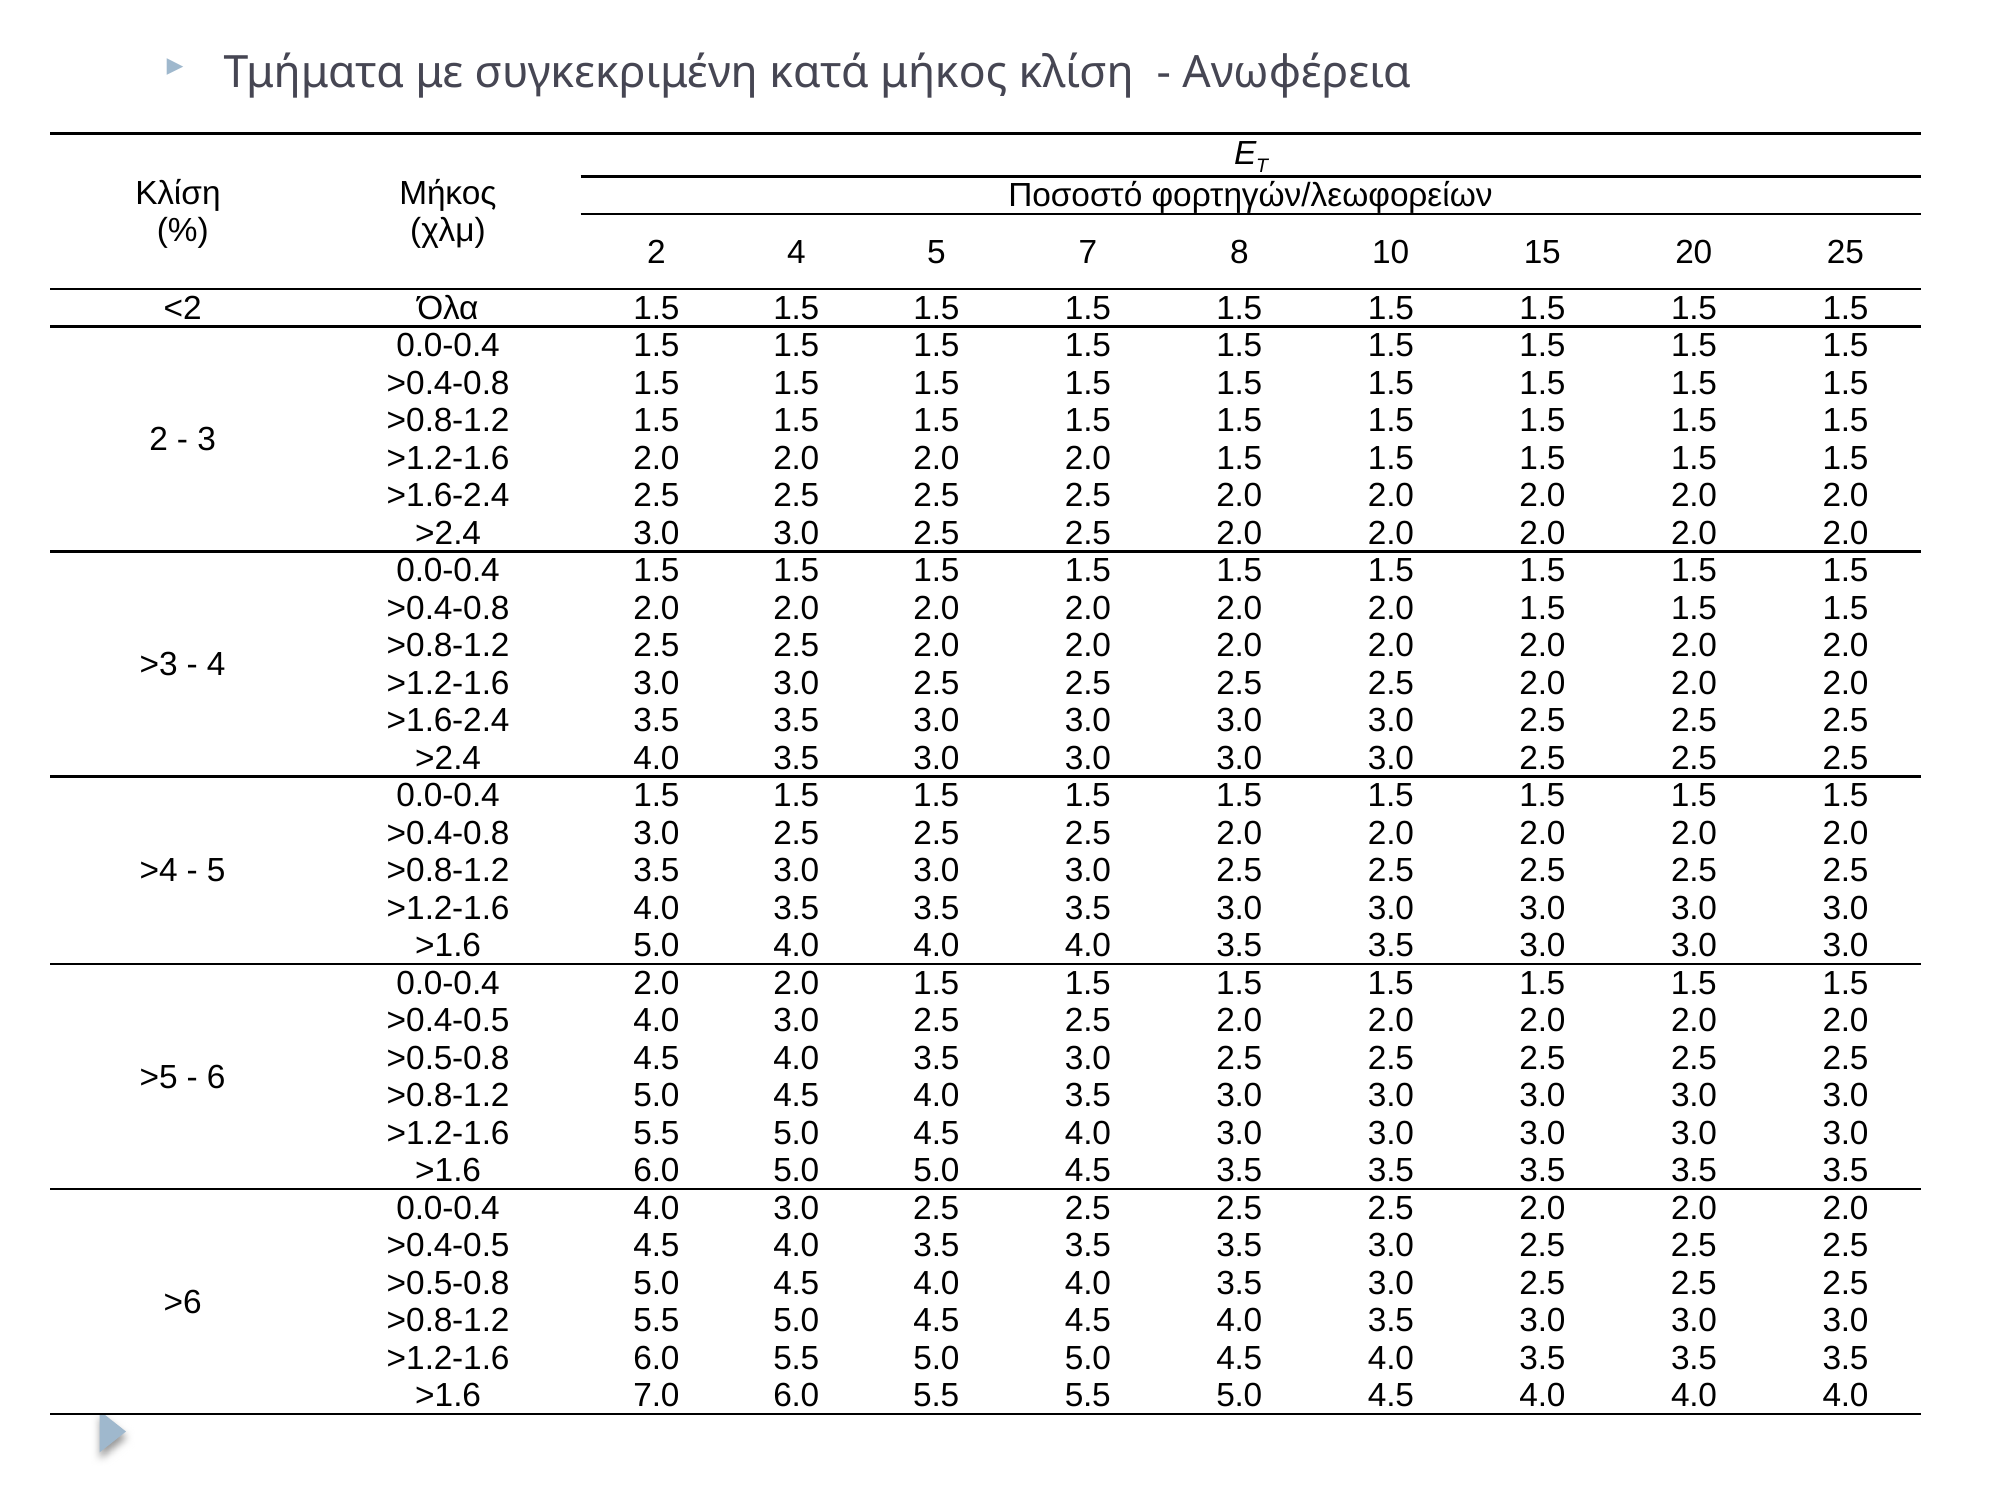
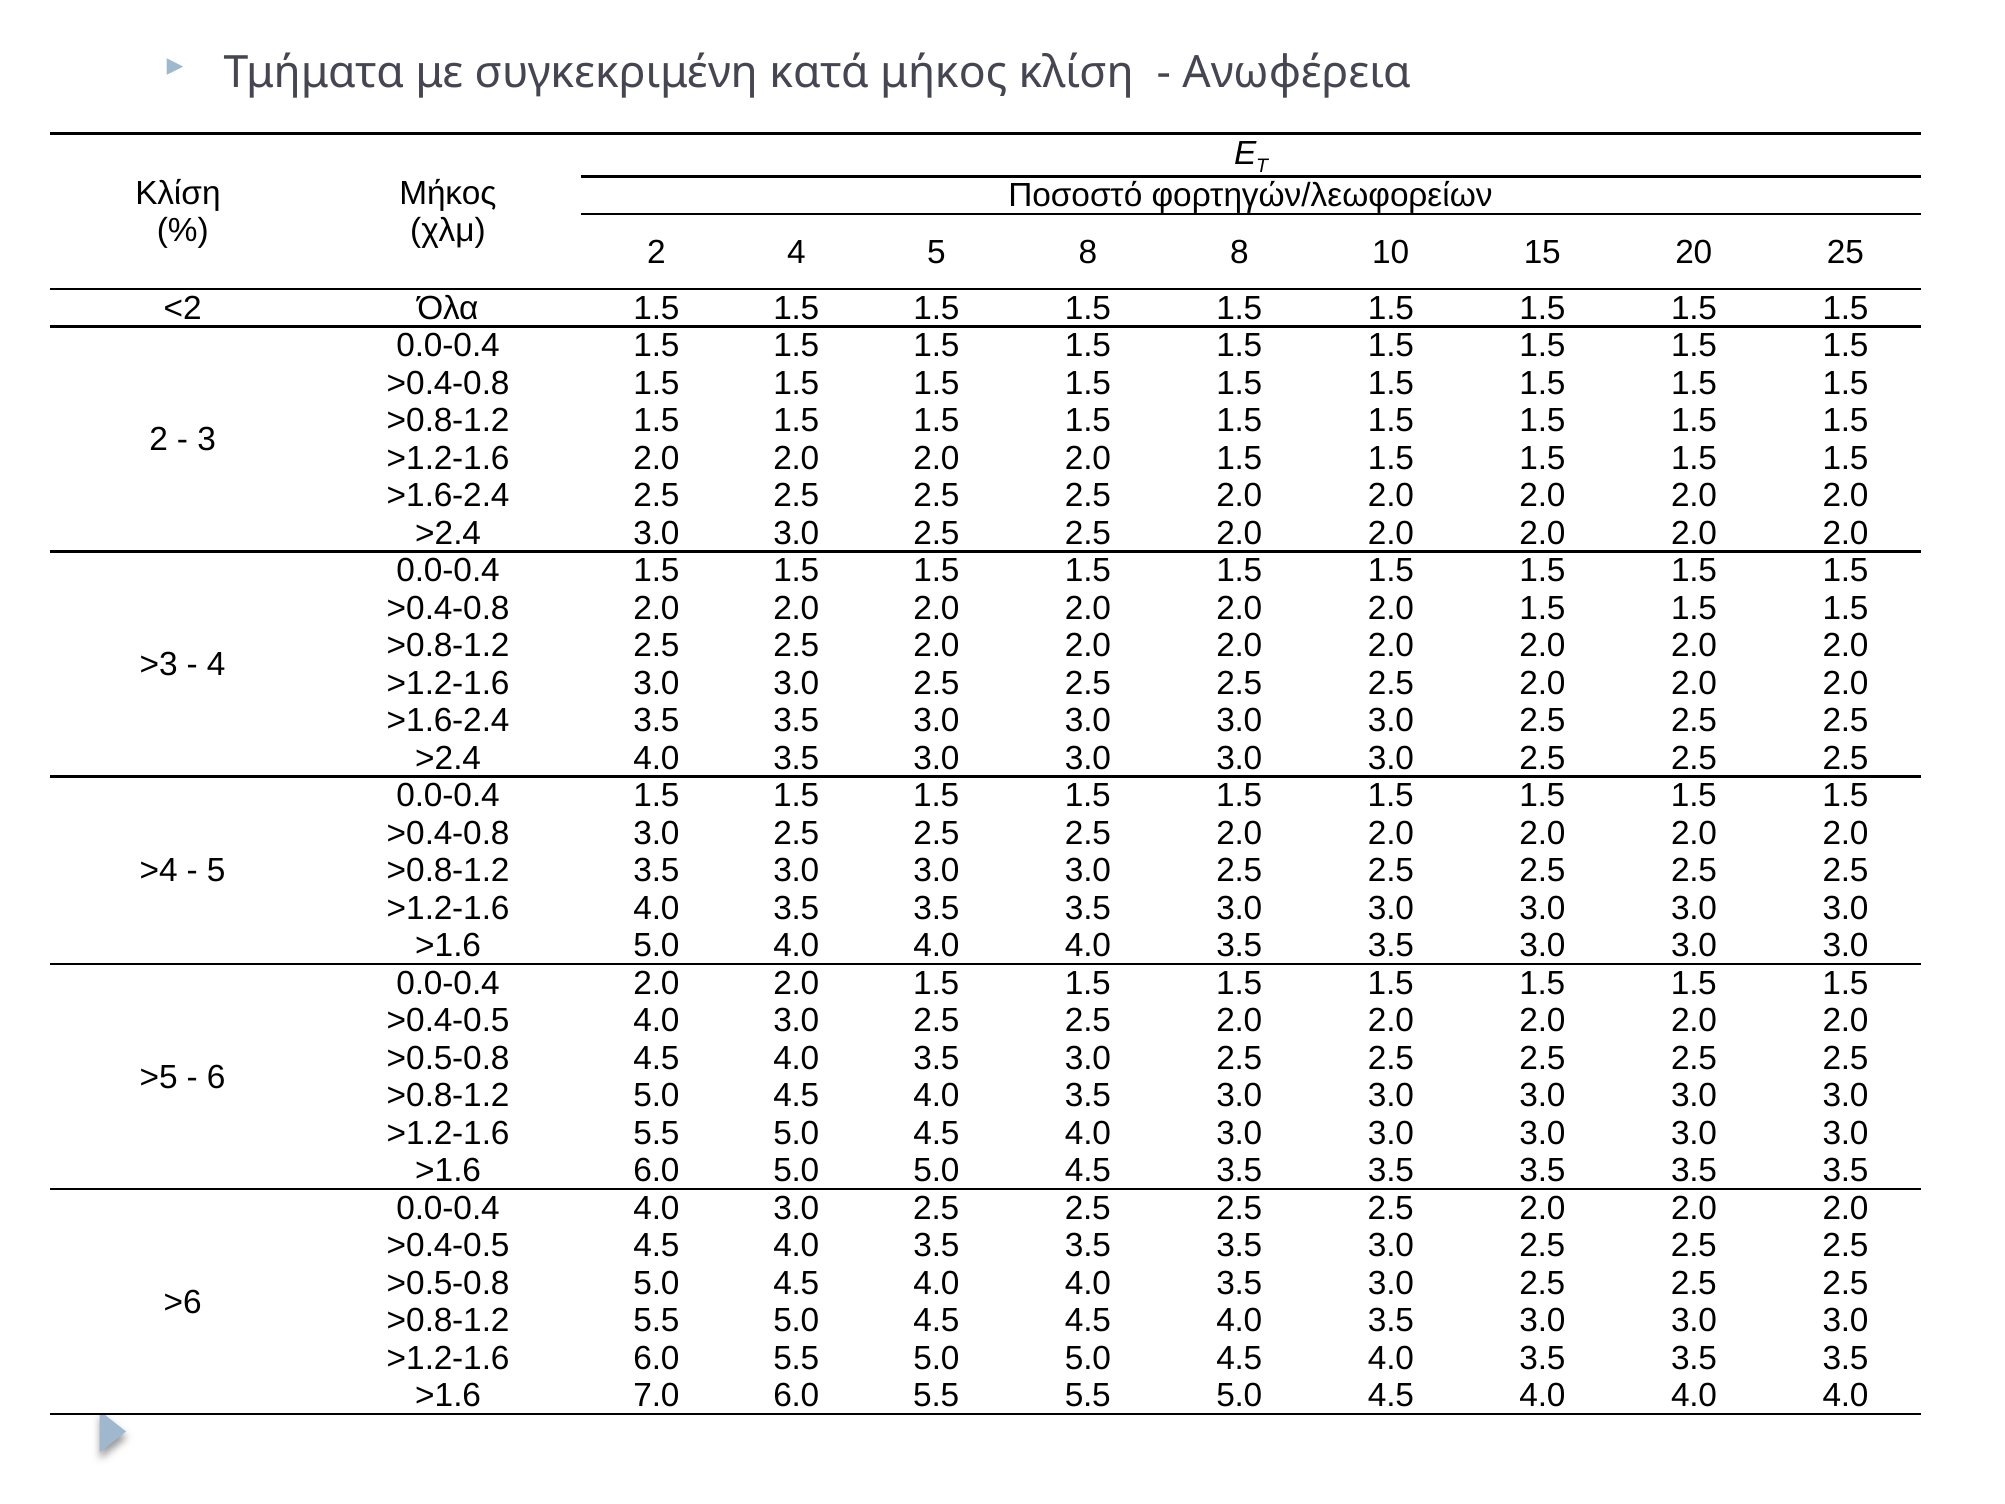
5 7: 7 -> 8
